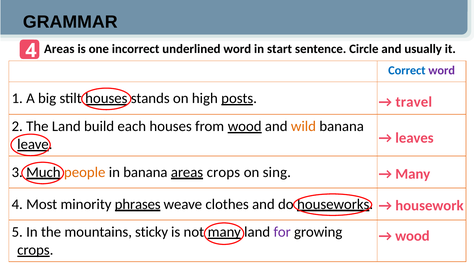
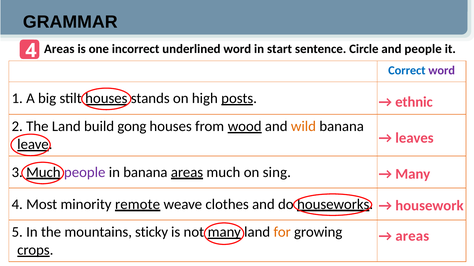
and usually: usually -> people
travel: travel -> ethnic
each: each -> gong
people at (85, 173) colour: orange -> purple
areas crops: crops -> much
phrases: phrases -> remote
for colour: purple -> orange
wood at (412, 237): wood -> areas
